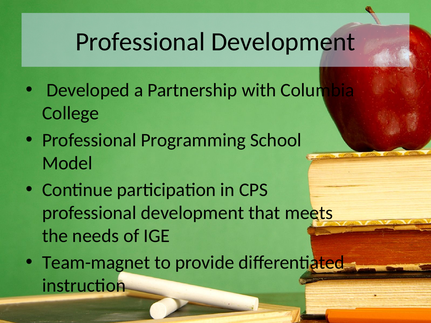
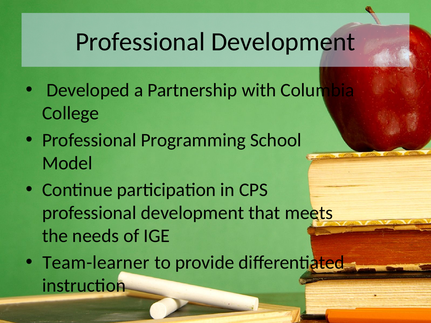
Team-magnet: Team-magnet -> Team-learner
